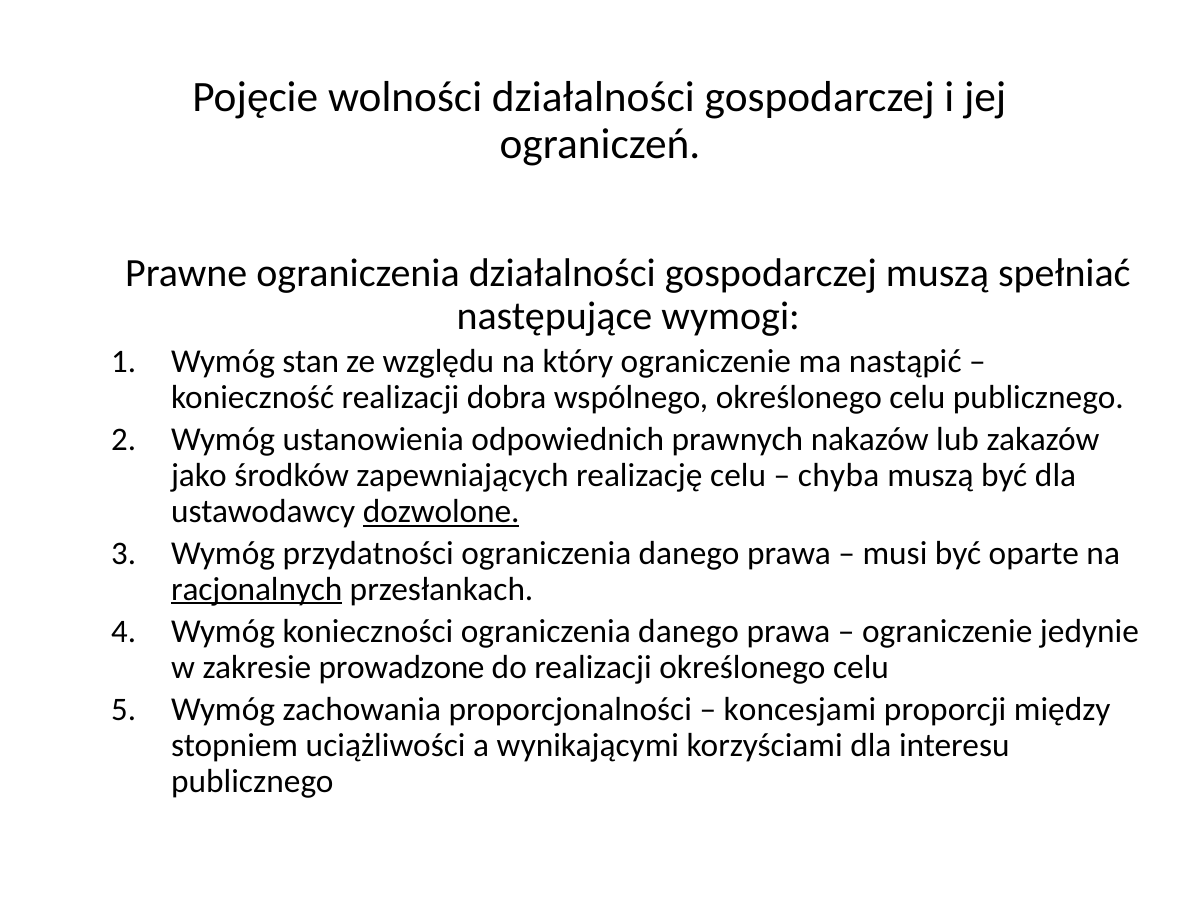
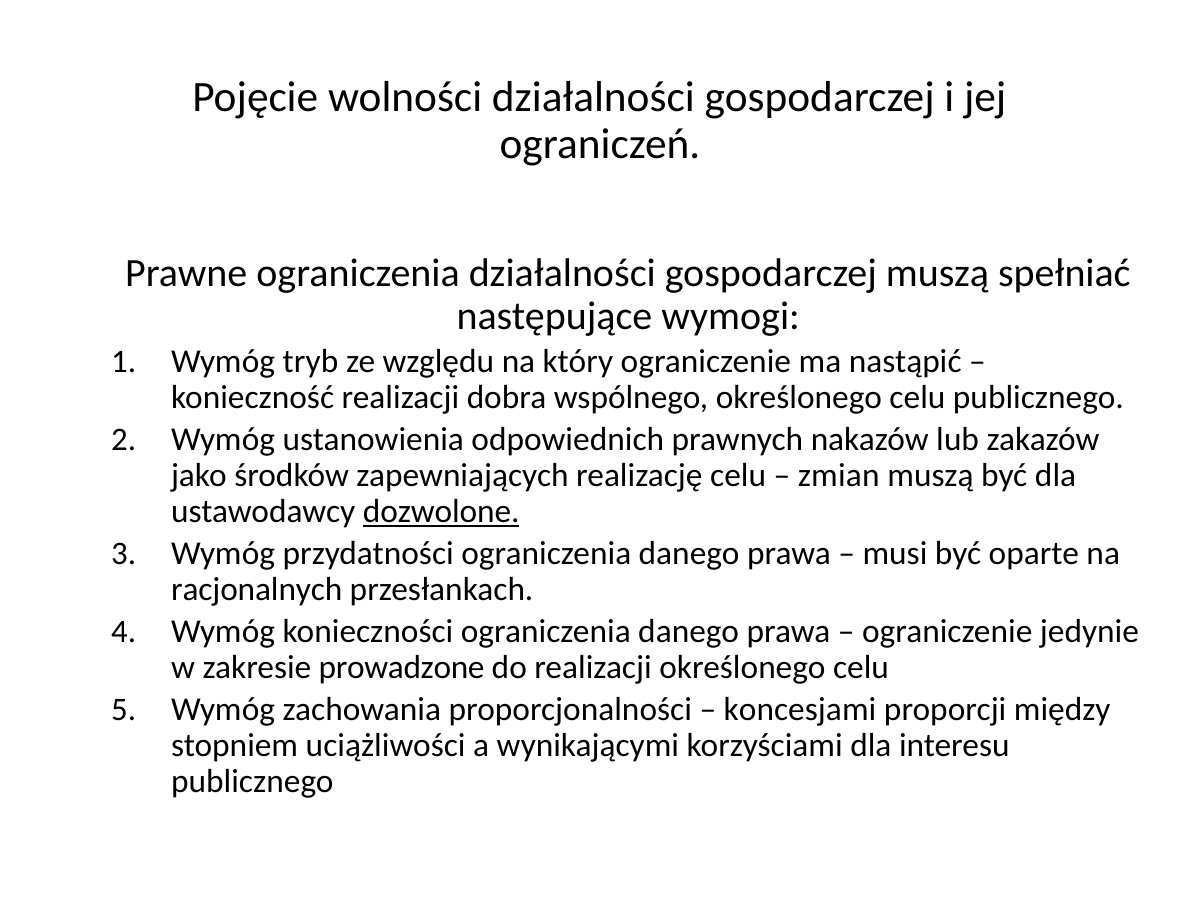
stan: stan -> tryb
chyba: chyba -> zmian
racjonalnych underline: present -> none
